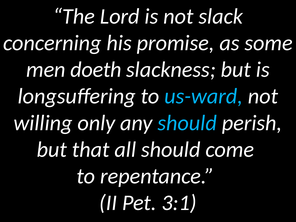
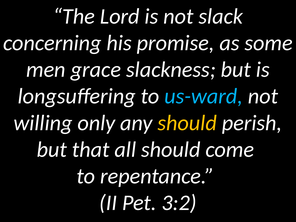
doeth: doeth -> grace
should at (187, 123) colour: light blue -> yellow
3:1: 3:1 -> 3:2
